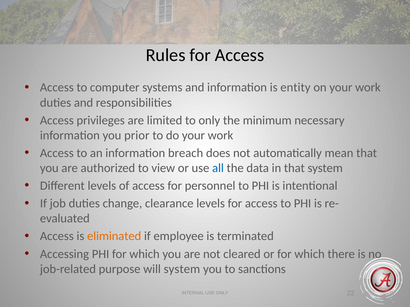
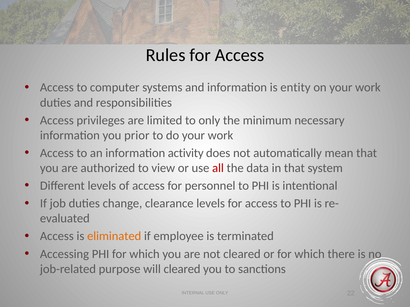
breach: breach -> activity
all colour: blue -> red
will system: system -> cleared
